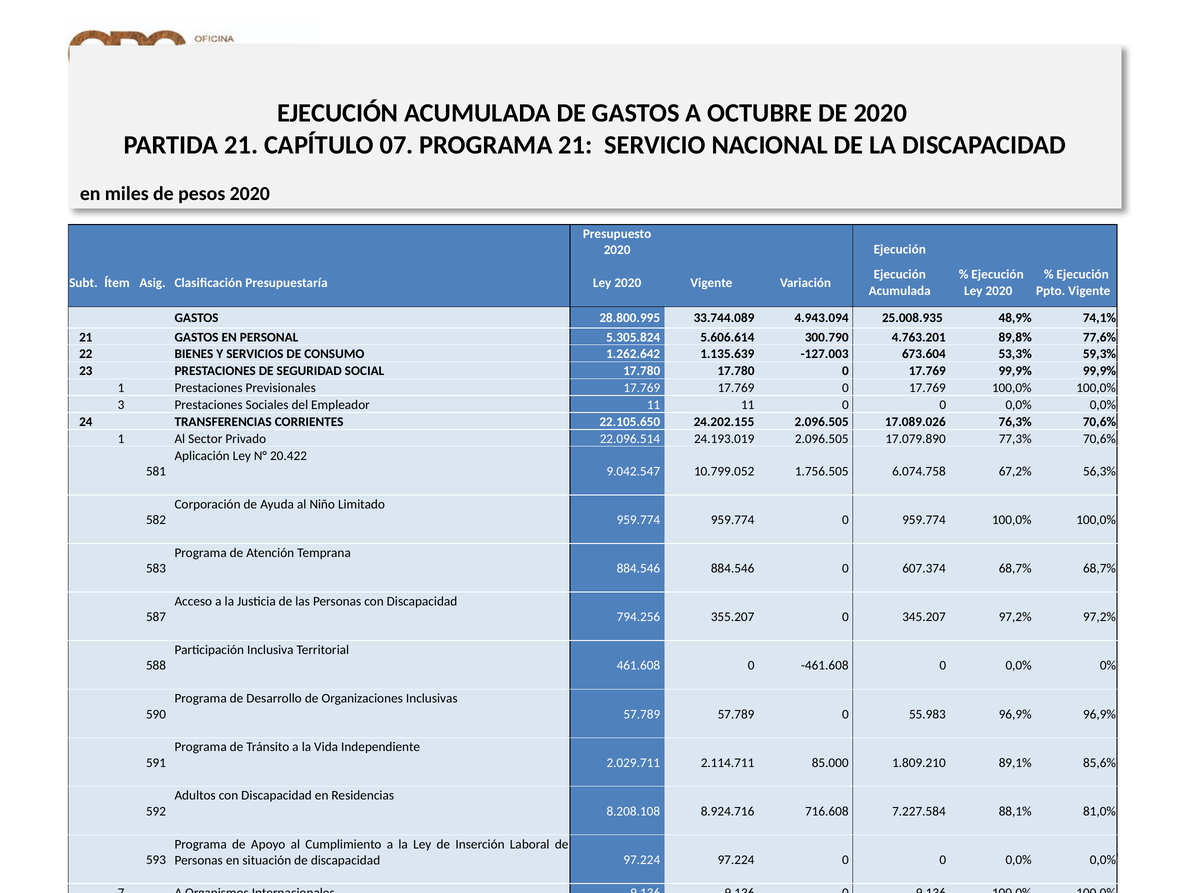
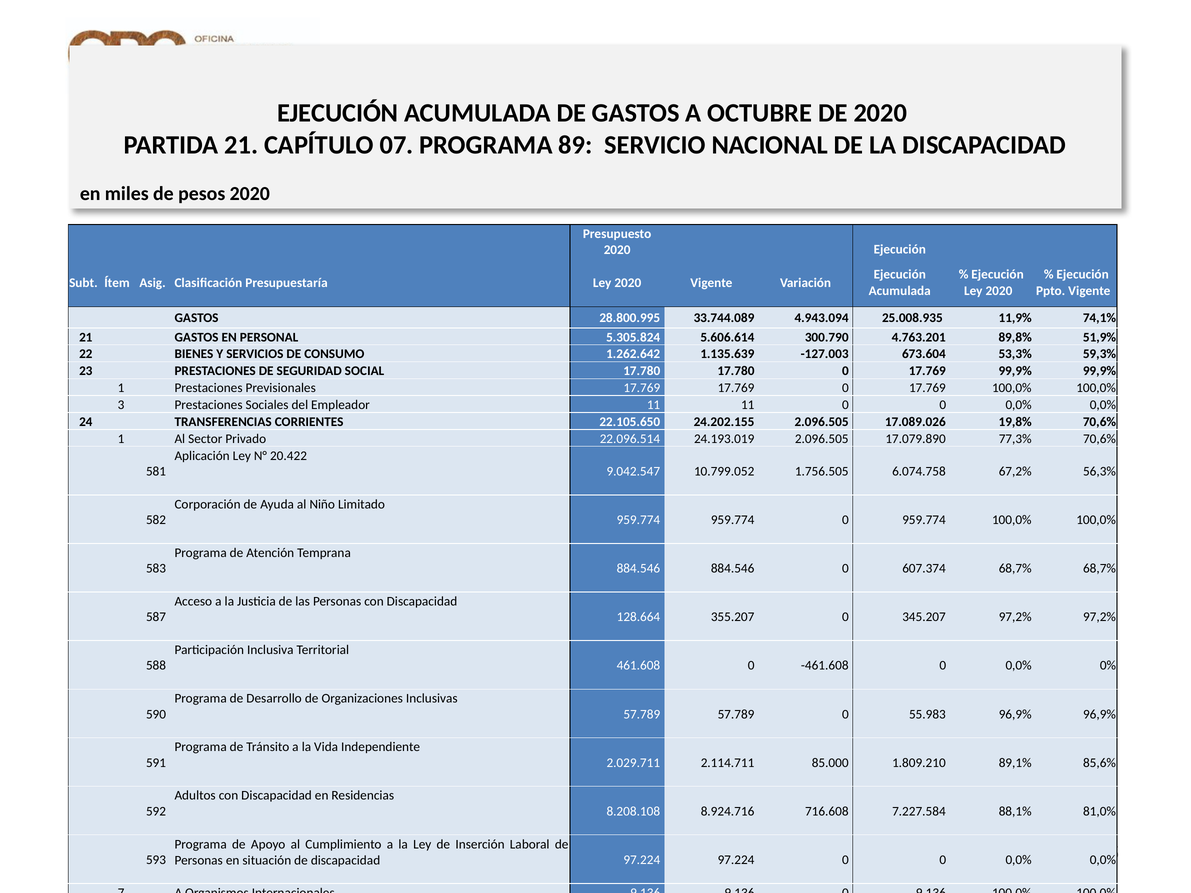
PROGRAMA 21: 21 -> 89
48,9%: 48,9% -> 11,9%
77,6%: 77,6% -> 51,9%
76,3%: 76,3% -> 19,8%
794.256: 794.256 -> 128.664
